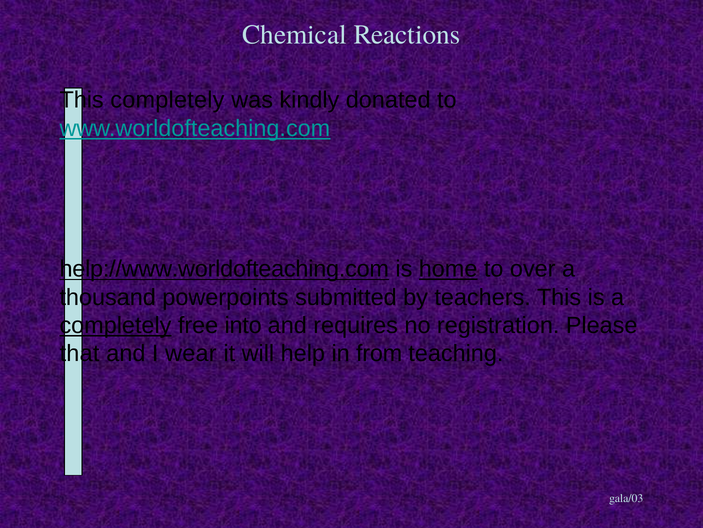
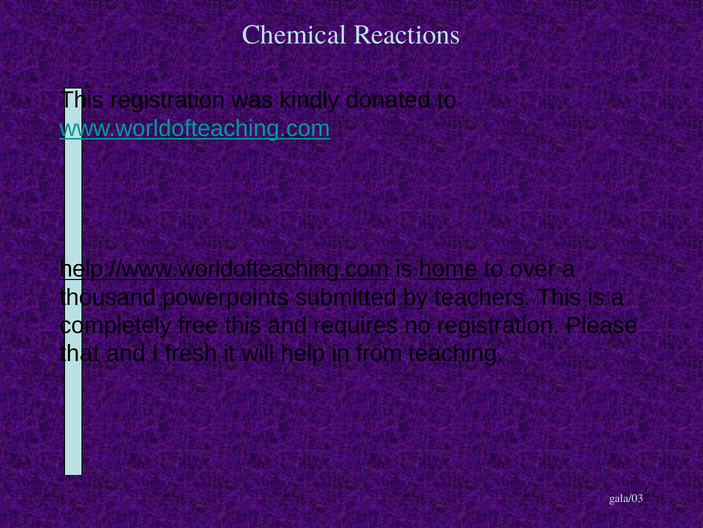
This completely: completely -> registration
completely at (115, 325) underline: present -> none
free into: into -> this
wear: wear -> fresh
